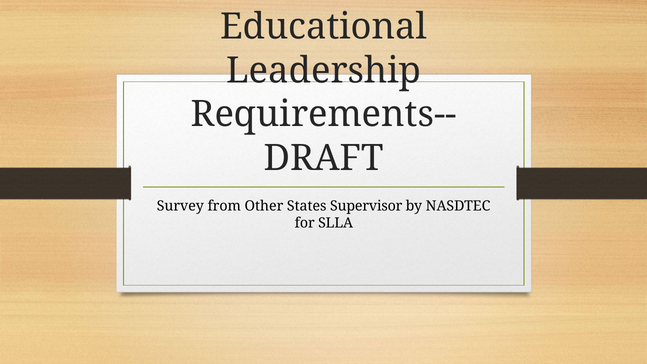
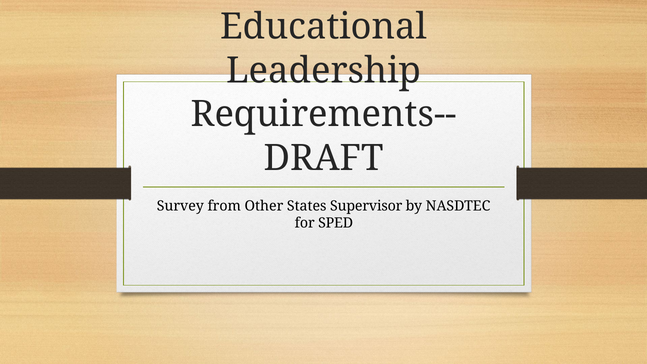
SLLA: SLLA -> SPED
